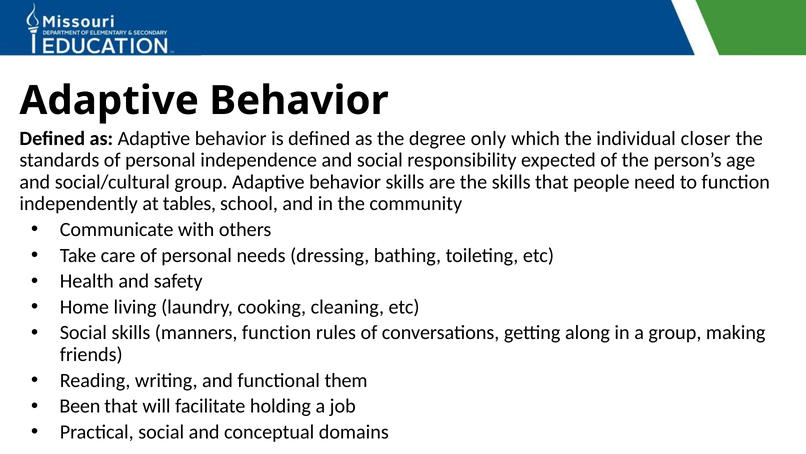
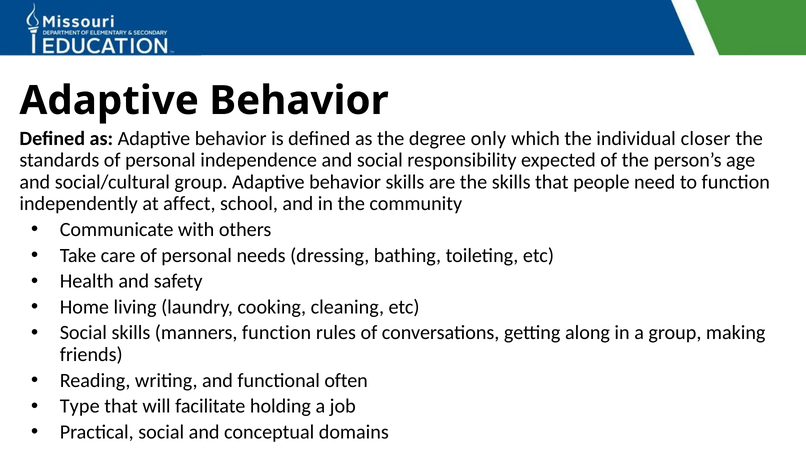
tables: tables -> affect
them: them -> often
Been: Been -> Type
